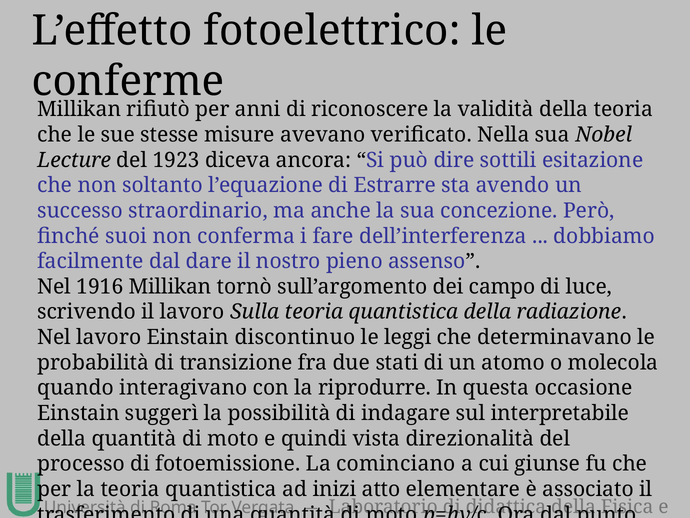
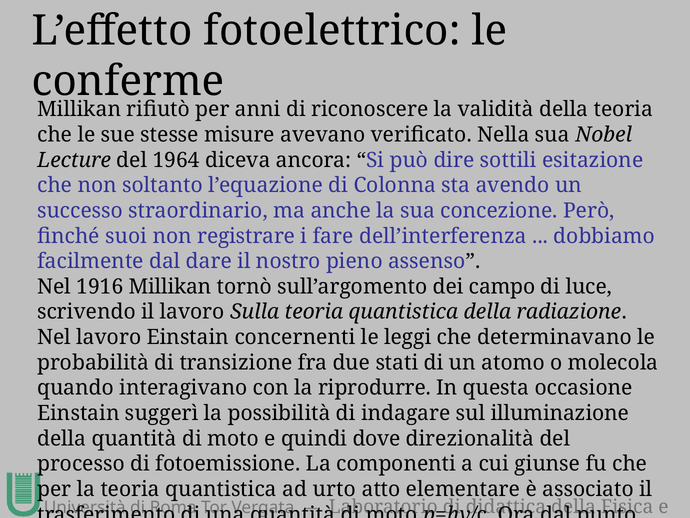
1923: 1923 -> 1964
Estrarre: Estrarre -> Colonna
conferma: conferma -> registrare
discontinuo: discontinuo -> concernenti
interpretabile: interpretabile -> illuminazione
quindi vista: vista -> dove
cominciano: cominciano -> componenti
inizi: inizi -> urto
